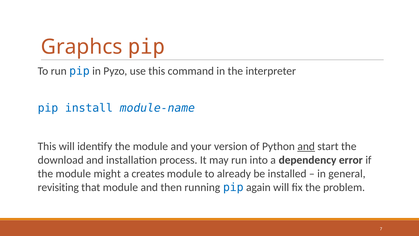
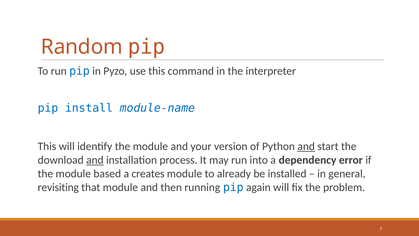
Graphcs: Graphcs -> Random
and at (95, 160) underline: none -> present
might: might -> based
